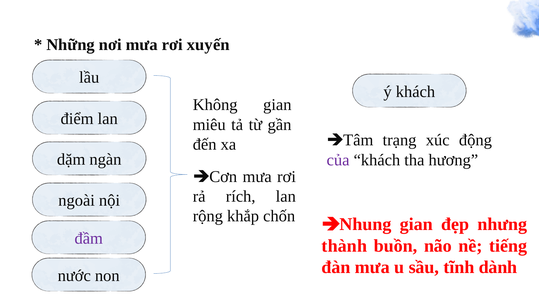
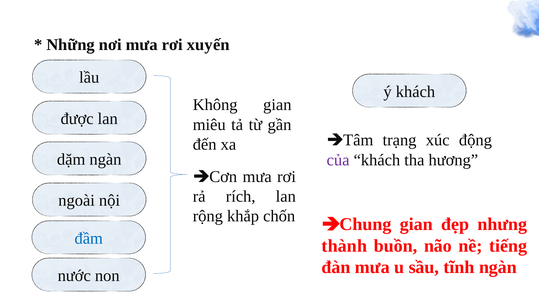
điểm: điểm -> được
Nhung: Nhung -> Chung
đầm colour: purple -> blue
tĩnh dành: dành -> ngàn
